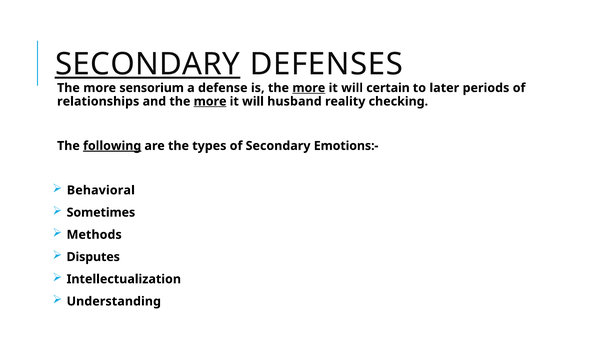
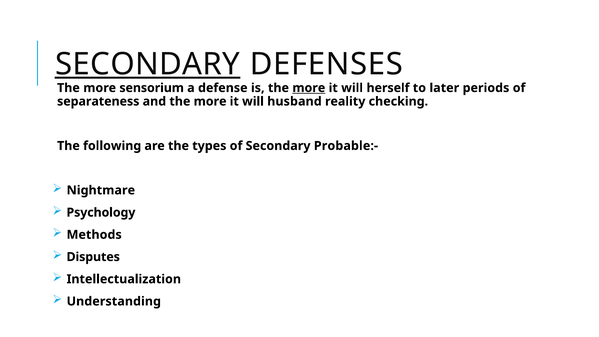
certain: certain -> herself
relationships: relationships -> separateness
more at (210, 101) underline: present -> none
following underline: present -> none
Emotions:-: Emotions:- -> Probable:-
Behavioral: Behavioral -> Nightmare
Sometimes: Sometimes -> Psychology
